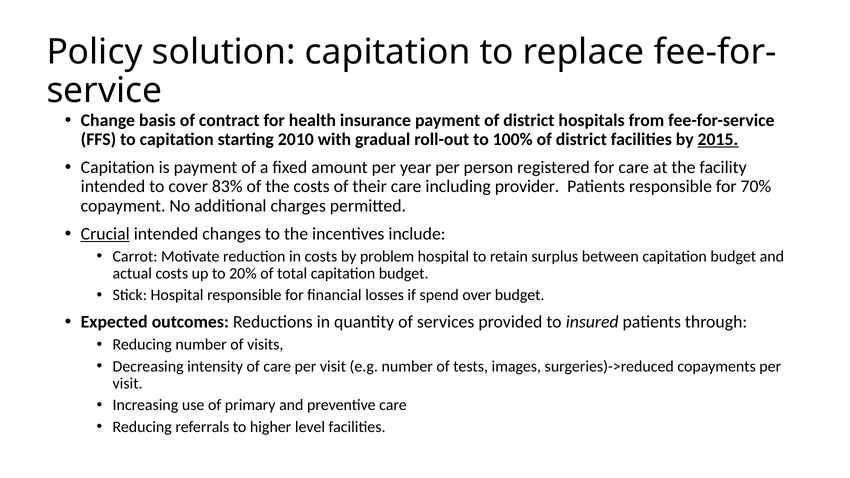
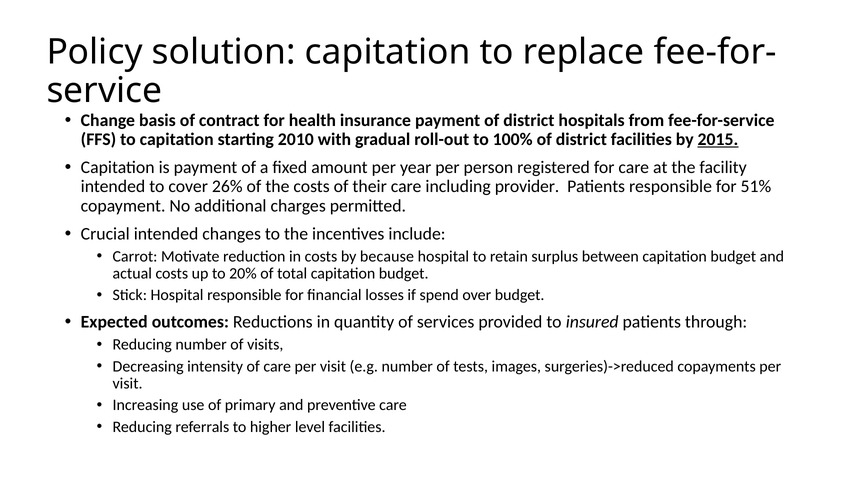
83%: 83% -> 26%
70%: 70% -> 51%
Crucial underline: present -> none
problem: problem -> because
